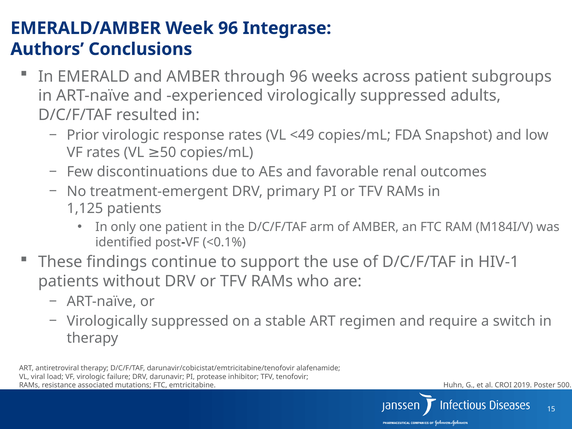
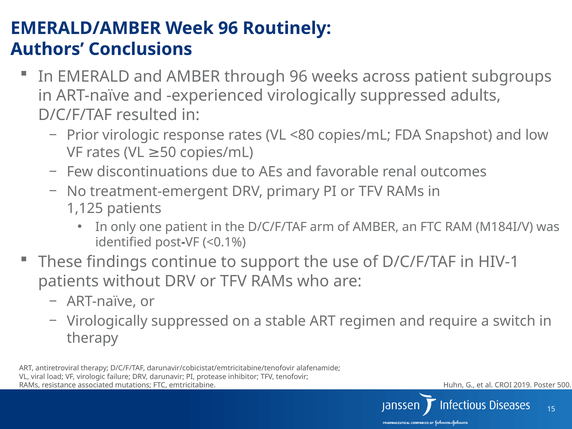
Integrase: Integrase -> Routinely
<49: <49 -> <80
